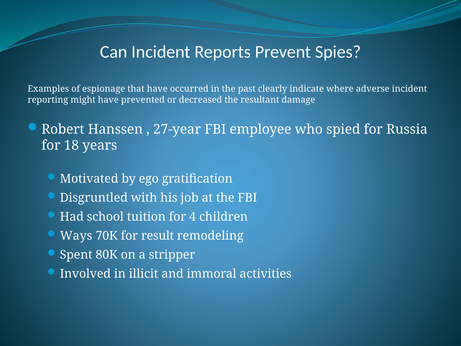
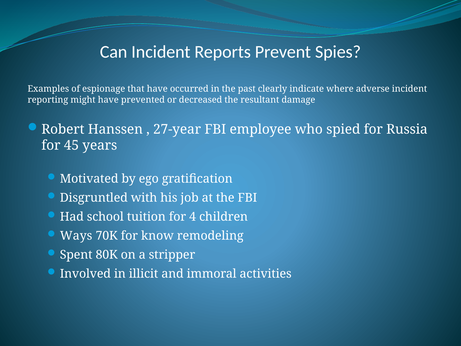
18: 18 -> 45
result: result -> know
